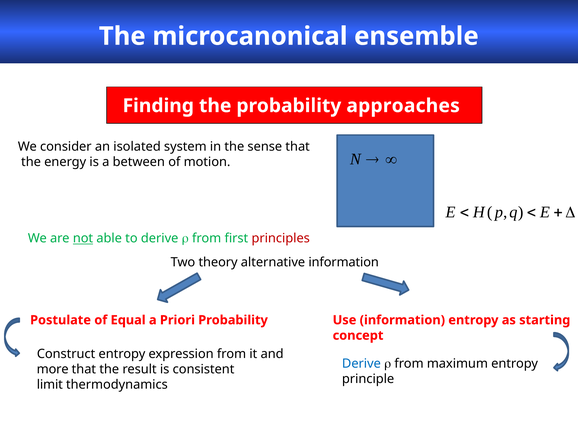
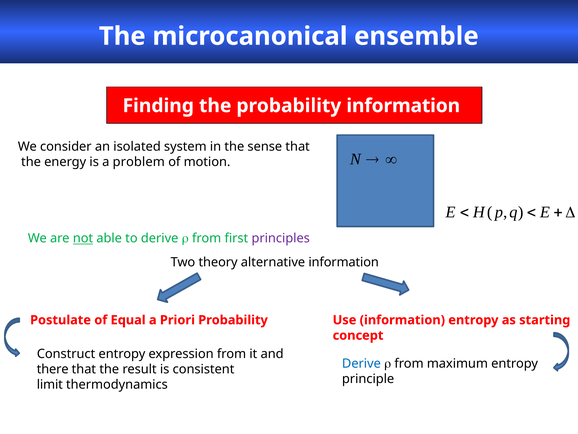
probability approaches: approaches -> information
between: between -> problem
principles colour: red -> purple
more: more -> there
